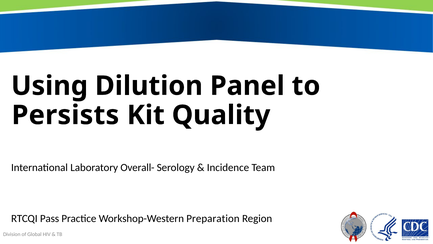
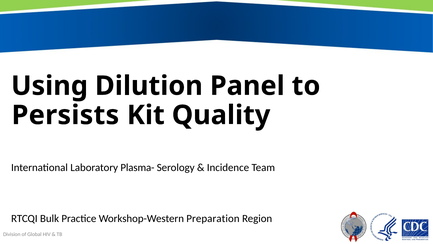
Overall-: Overall- -> Plasma-
Pass: Pass -> Bulk
